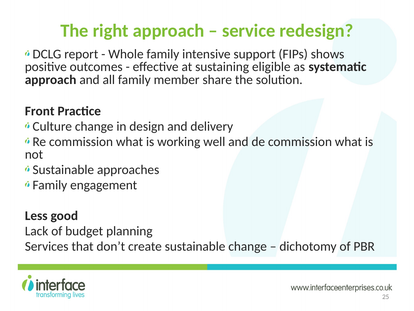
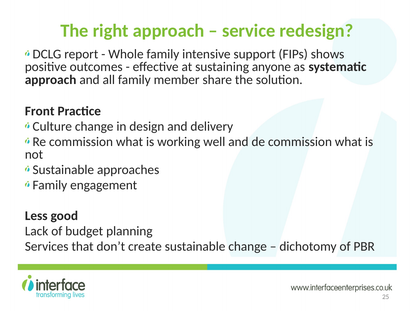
eligible: eligible -> anyone
